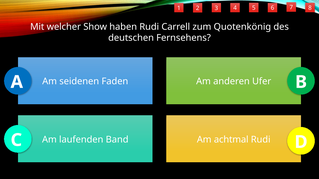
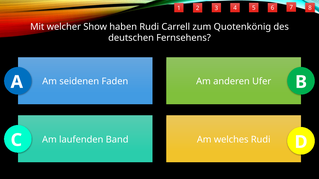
achtmal: achtmal -> welches
